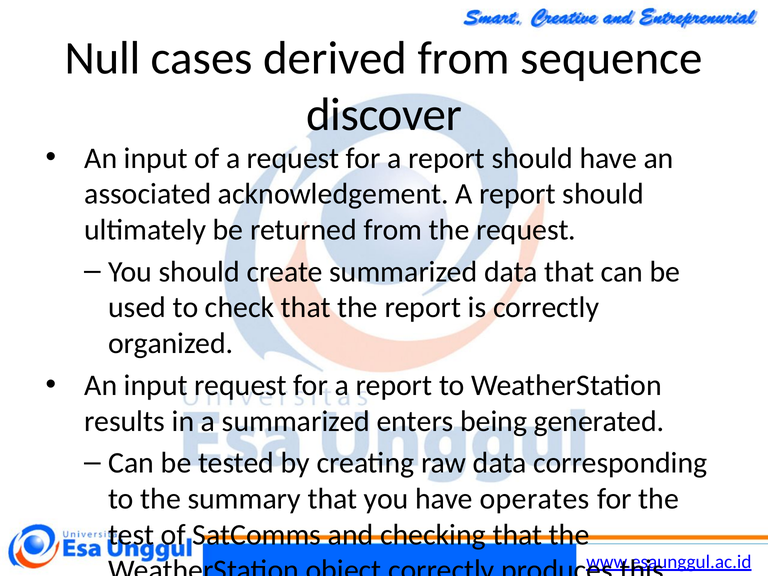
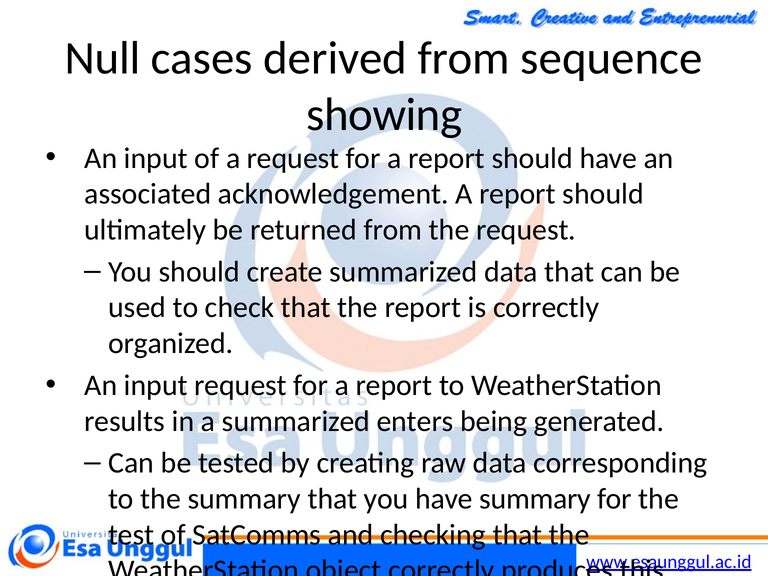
discover: discover -> showing
have operates: operates -> summary
